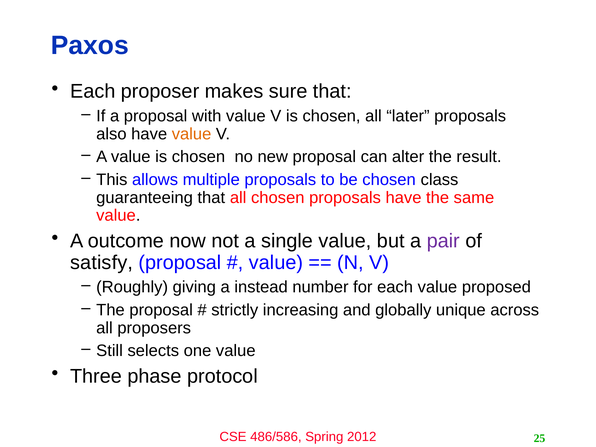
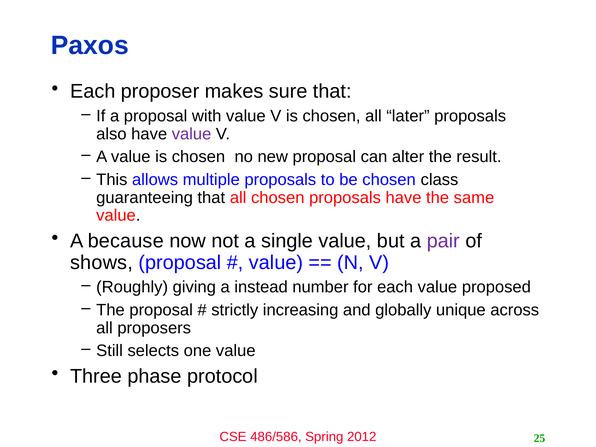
value at (192, 134) colour: orange -> purple
outcome: outcome -> because
satisfy: satisfy -> shows
